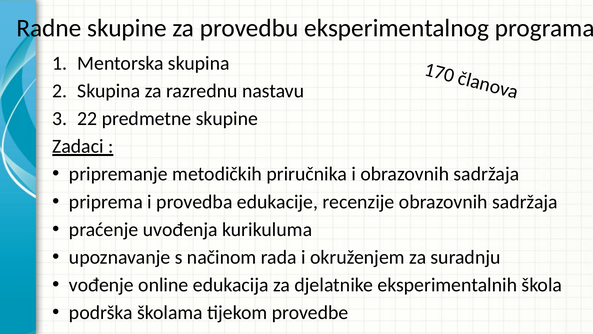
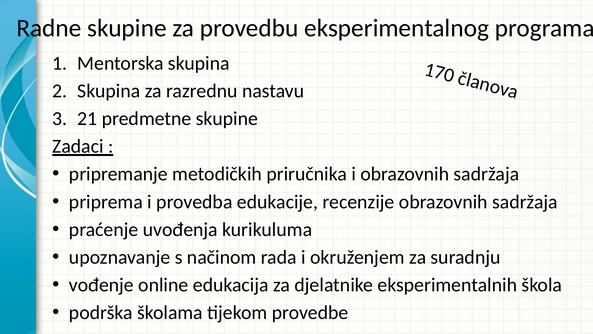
22: 22 -> 21
